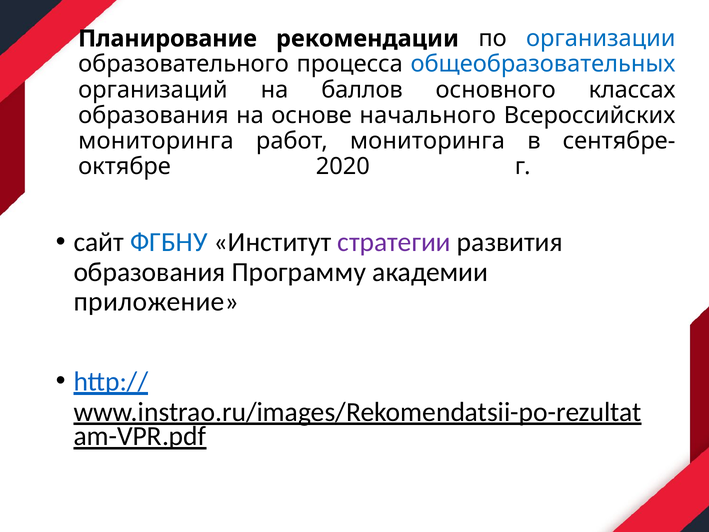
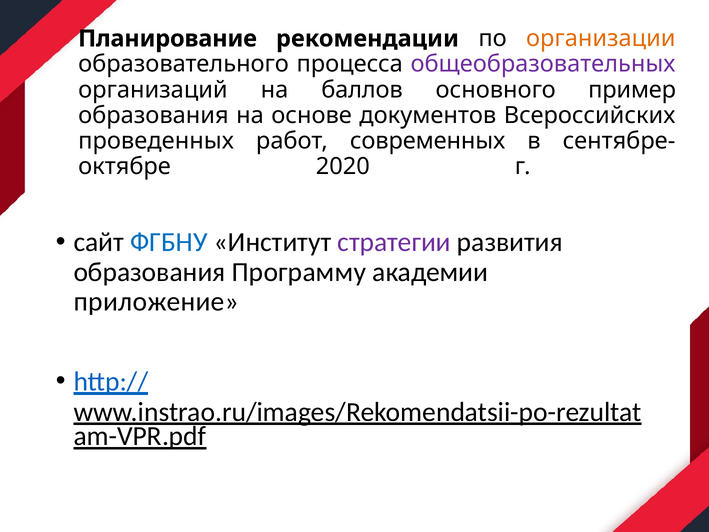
организации colour: blue -> orange
общеобразовательных colour: blue -> purple
классах: классах -> пример
начального: начального -> документов
мониторинга at (156, 141): мониторинга -> проведенных
работ мониторинга: мониторинга -> современных
